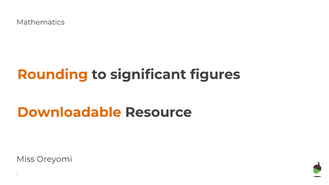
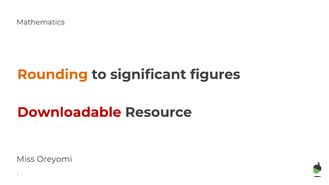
Downloadable colour: orange -> red
